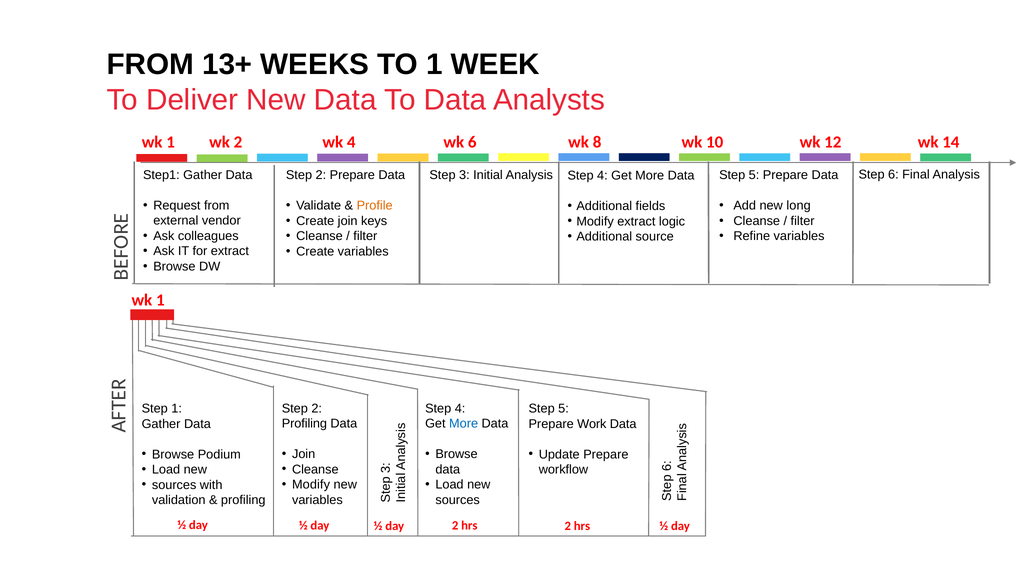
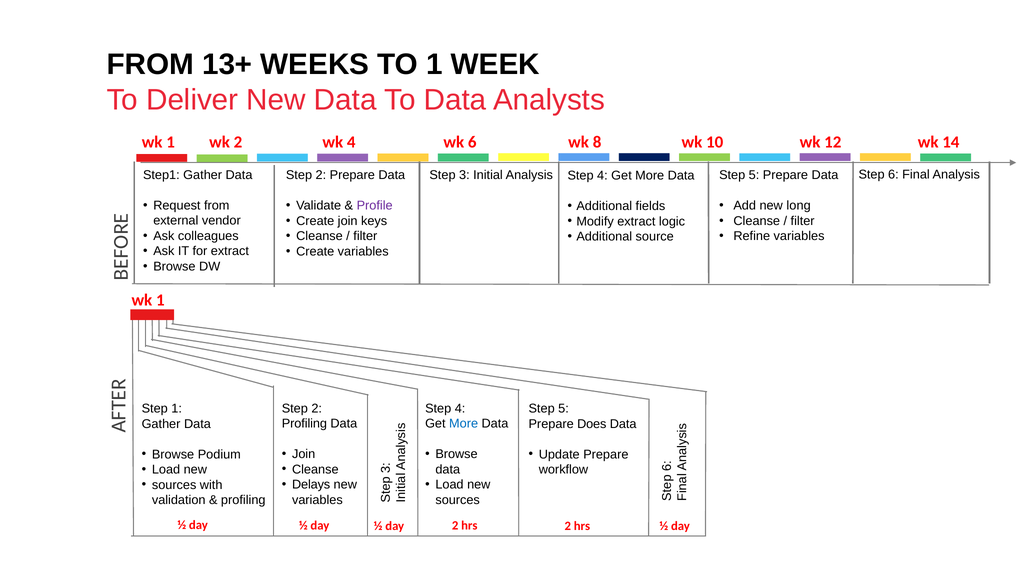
Profile colour: orange -> purple
Work: Work -> Does
Modify at (311, 485): Modify -> Delays
